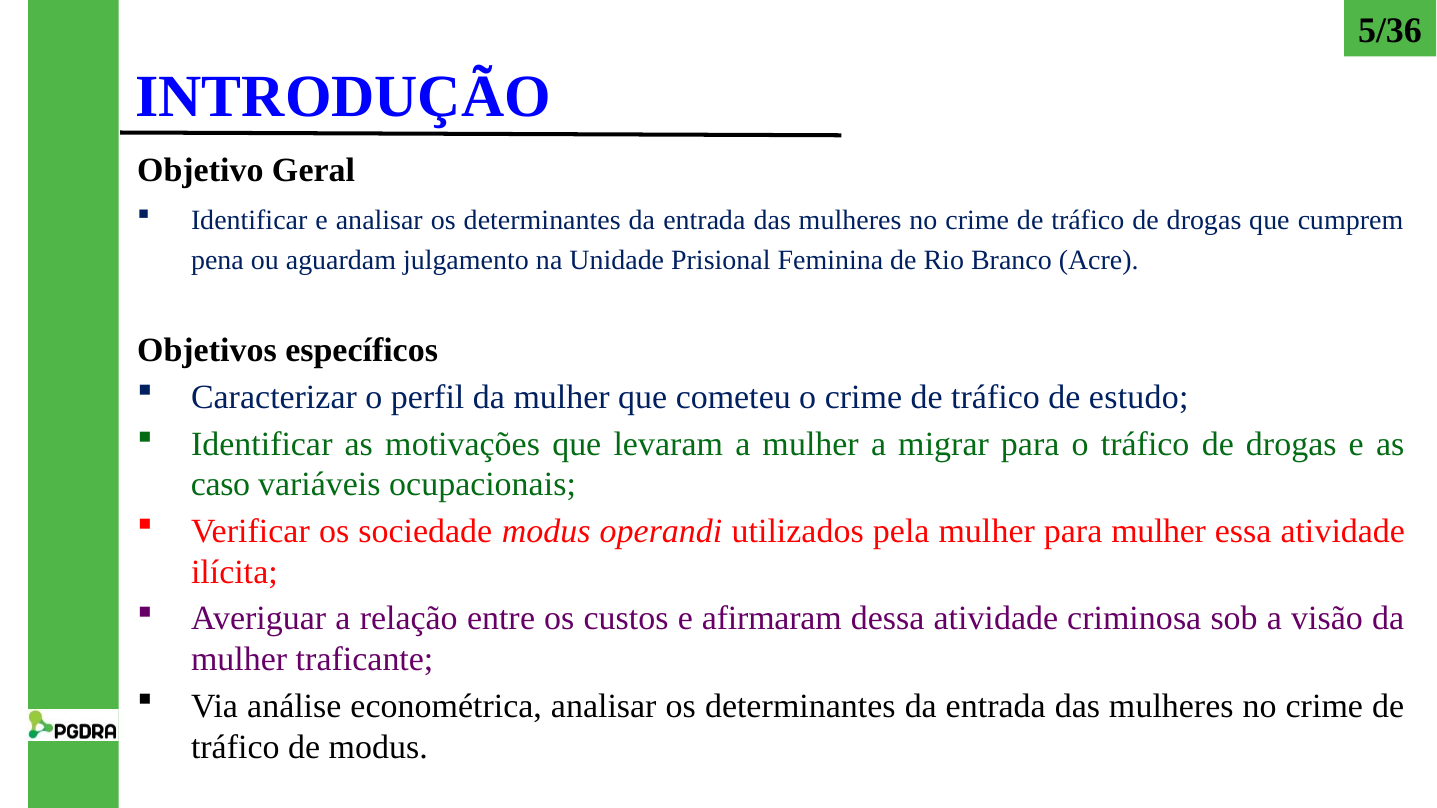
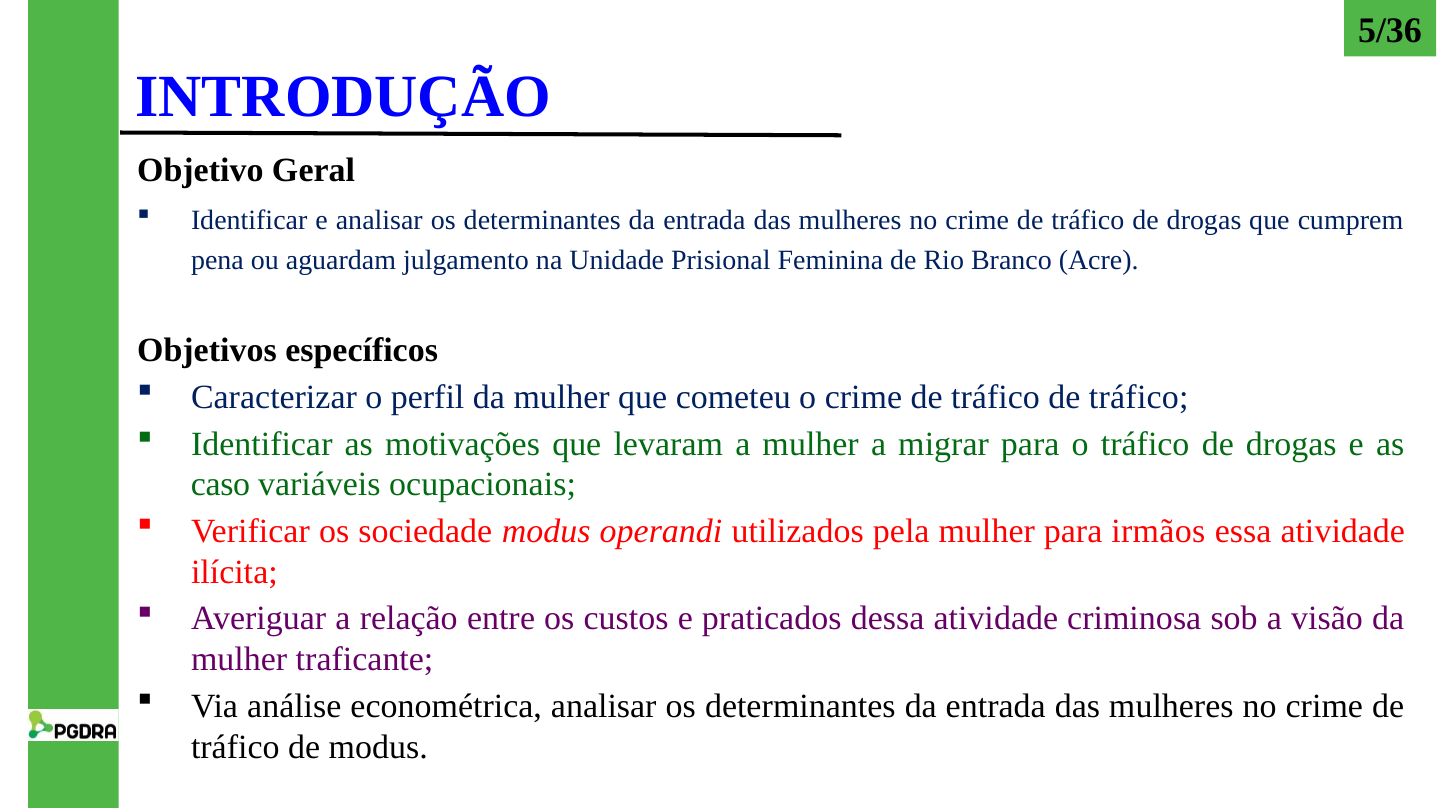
tráfico de estudo: estudo -> tráfico
para mulher: mulher -> irmãos
afirmaram: afirmaram -> praticados
